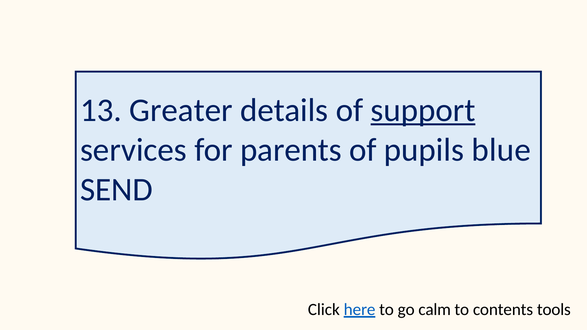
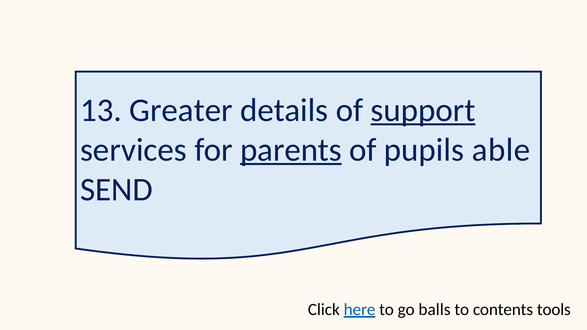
parents underline: none -> present
blue: blue -> able
calm: calm -> balls
